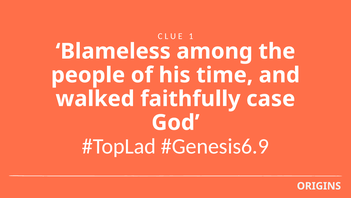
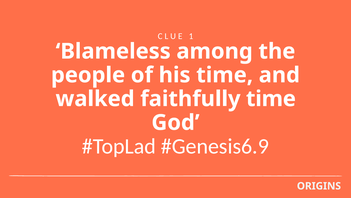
faithfully case: case -> time
